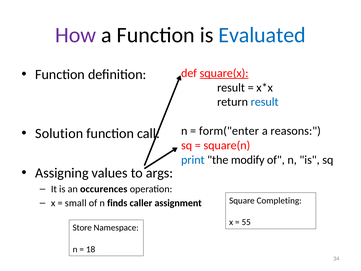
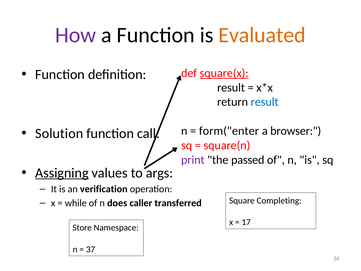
Evaluated colour: blue -> orange
reasons: reasons -> browser
print colour: blue -> purple
modify: modify -> passed
Assigning underline: none -> present
occurences: occurences -> verification
small: small -> while
finds: finds -> does
assignment: assignment -> transferred
55: 55 -> 17
18: 18 -> 37
